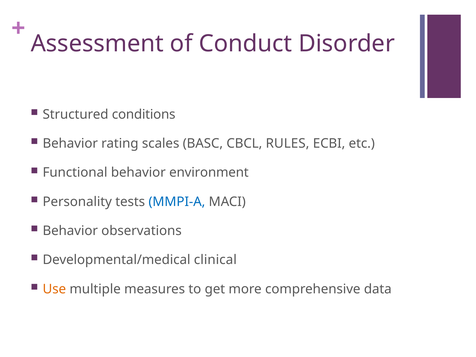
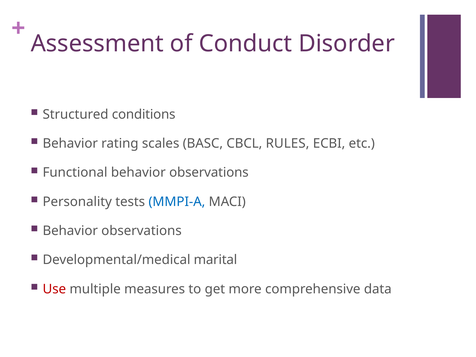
Functional behavior environment: environment -> observations
clinical: clinical -> marital
Use colour: orange -> red
